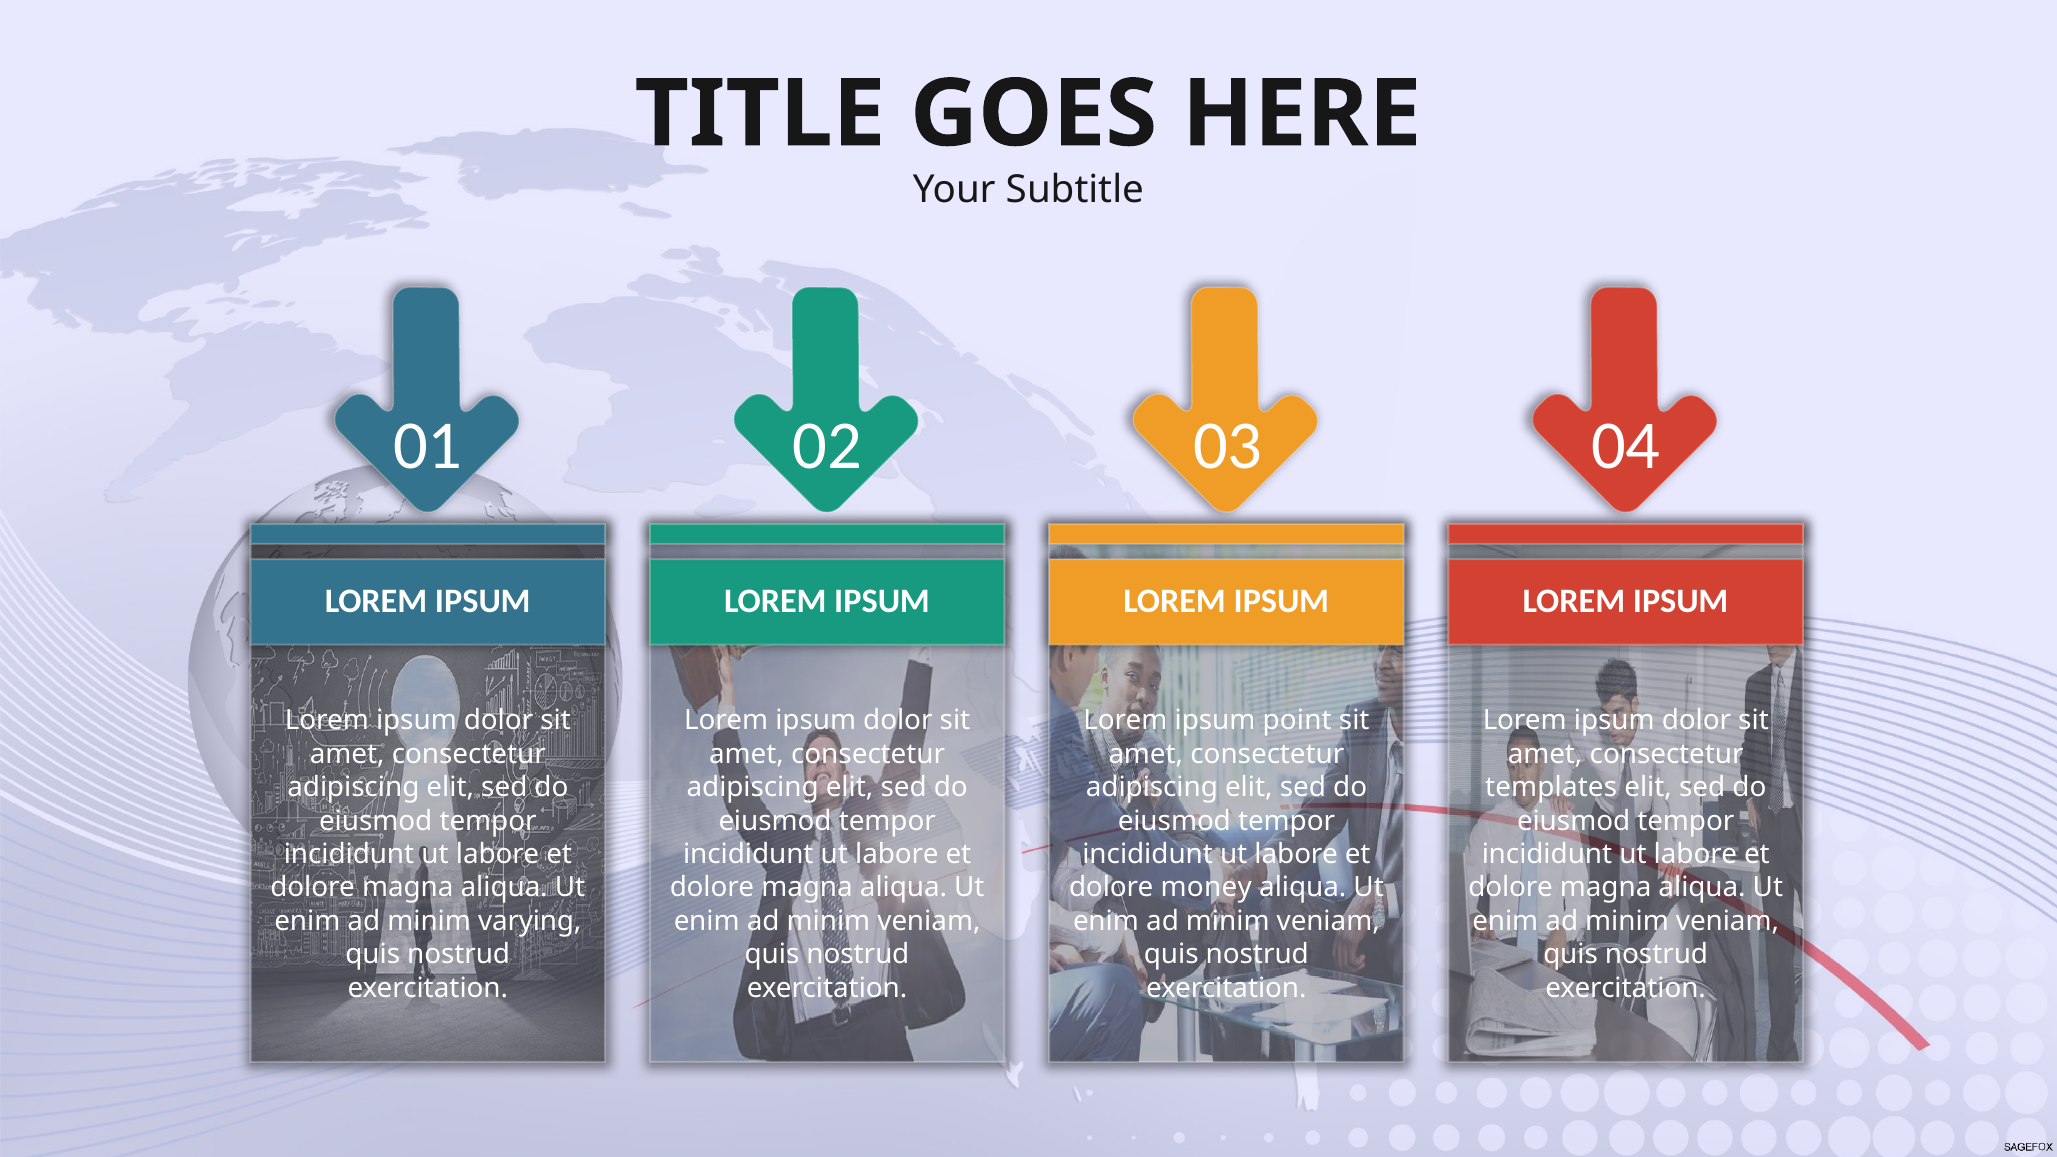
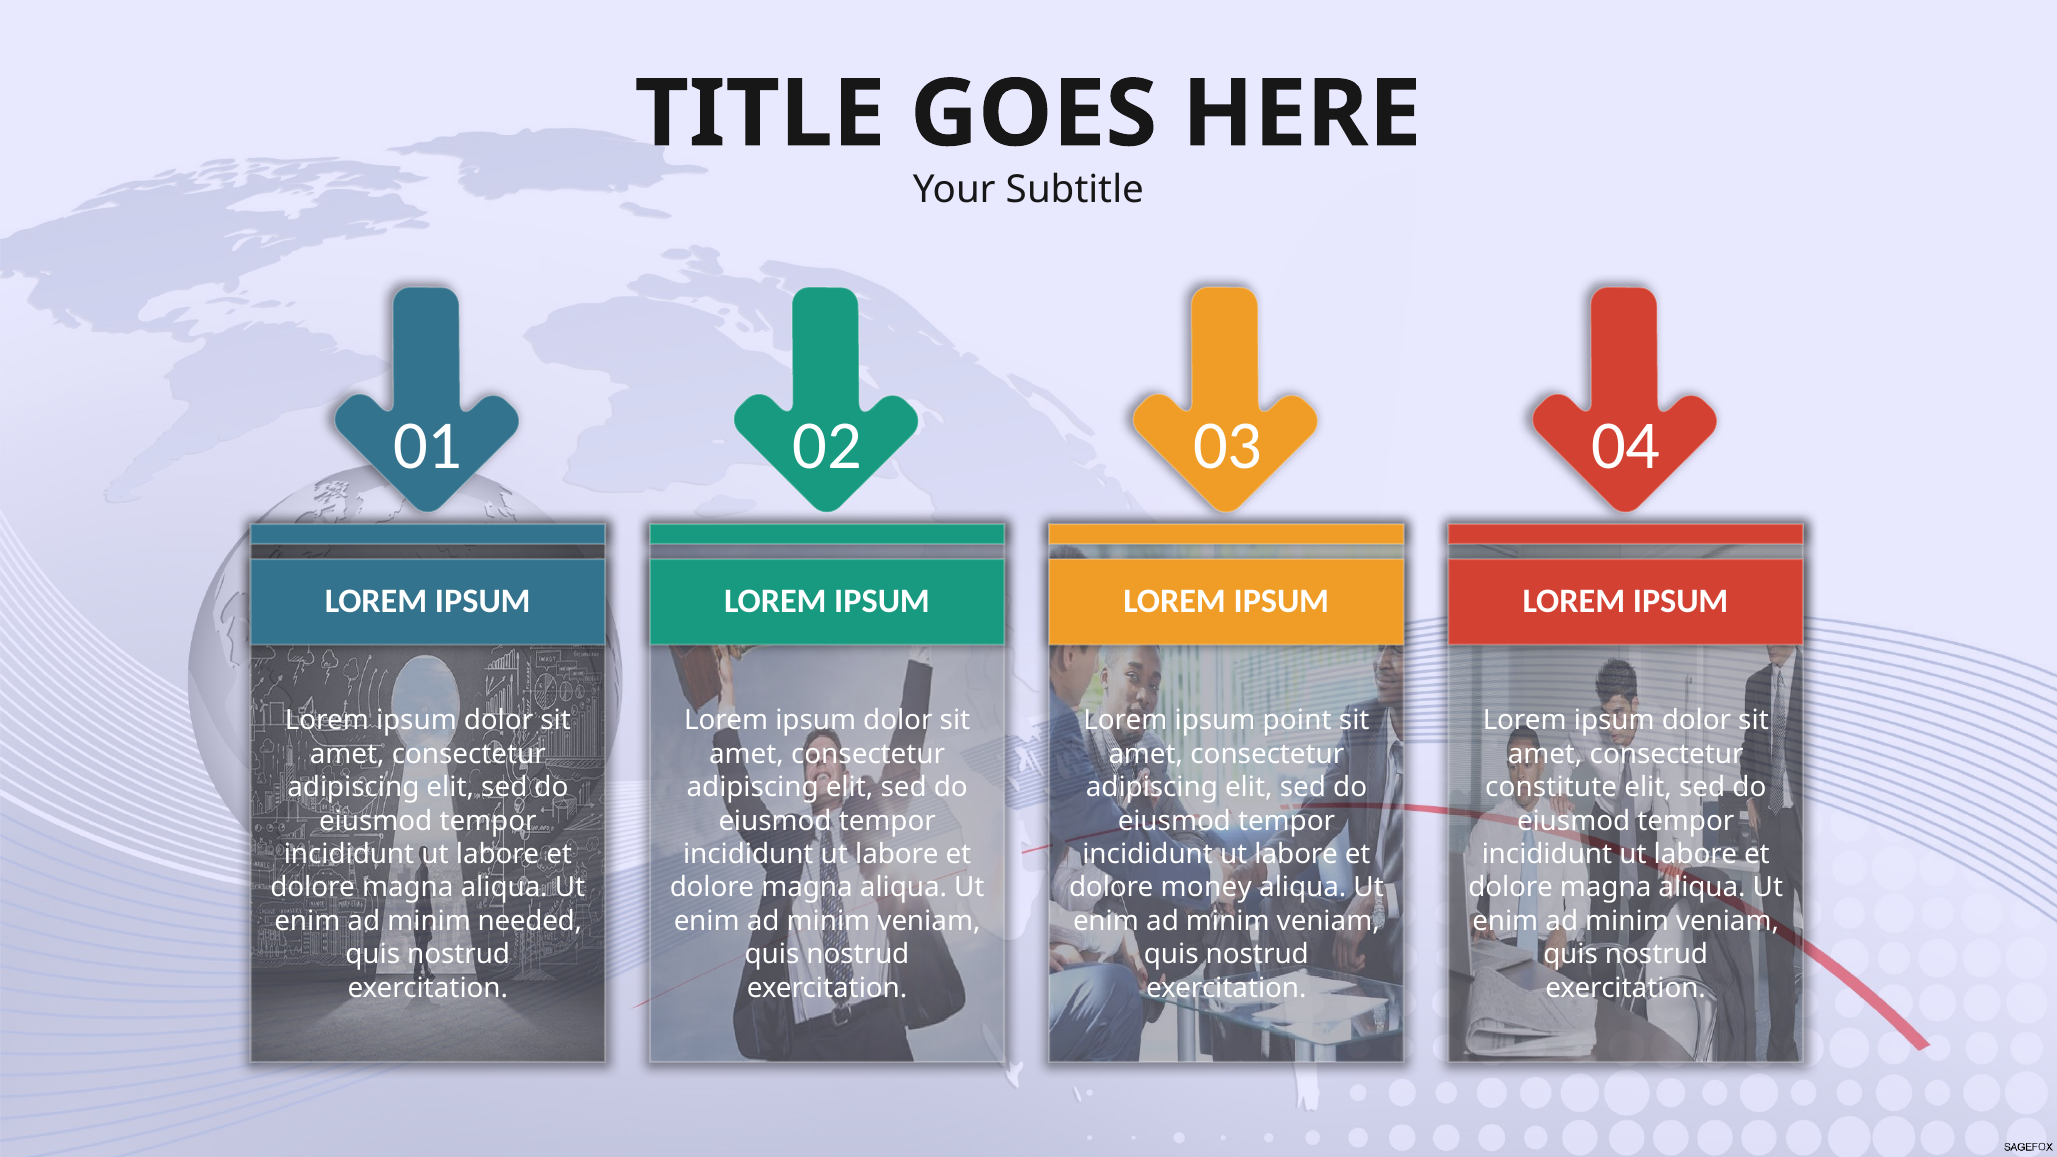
templates: templates -> constitute
varying: varying -> needed
